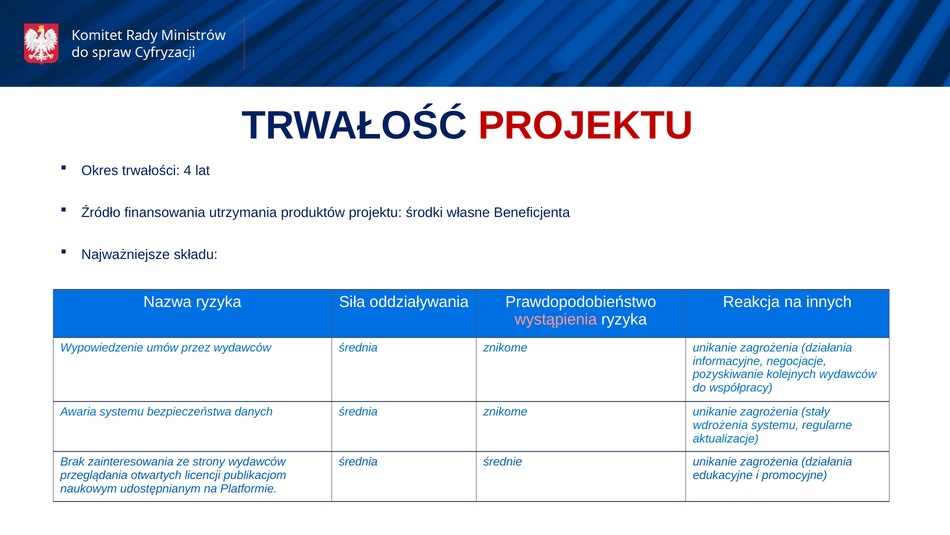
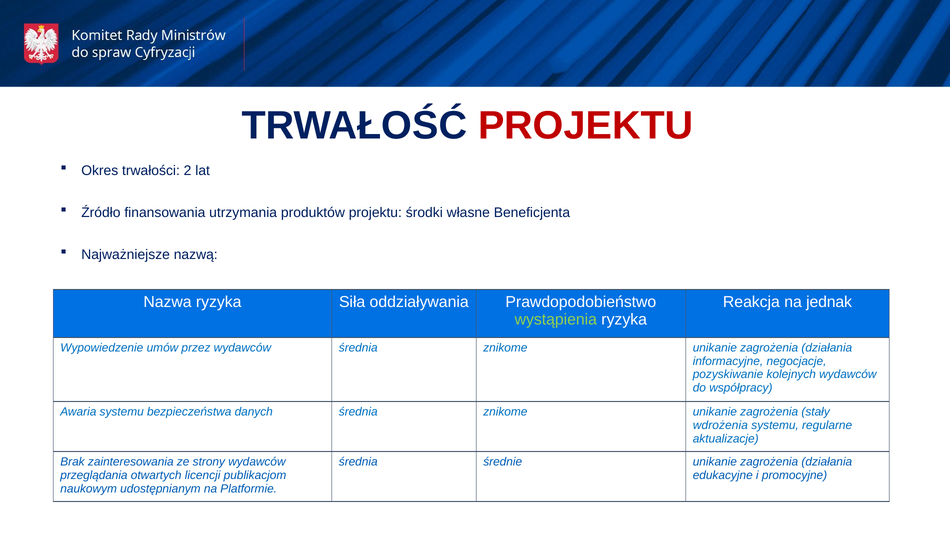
4: 4 -> 2
składu: składu -> nazwą
innych: innych -> jednak
wystąpienia colour: pink -> light green
